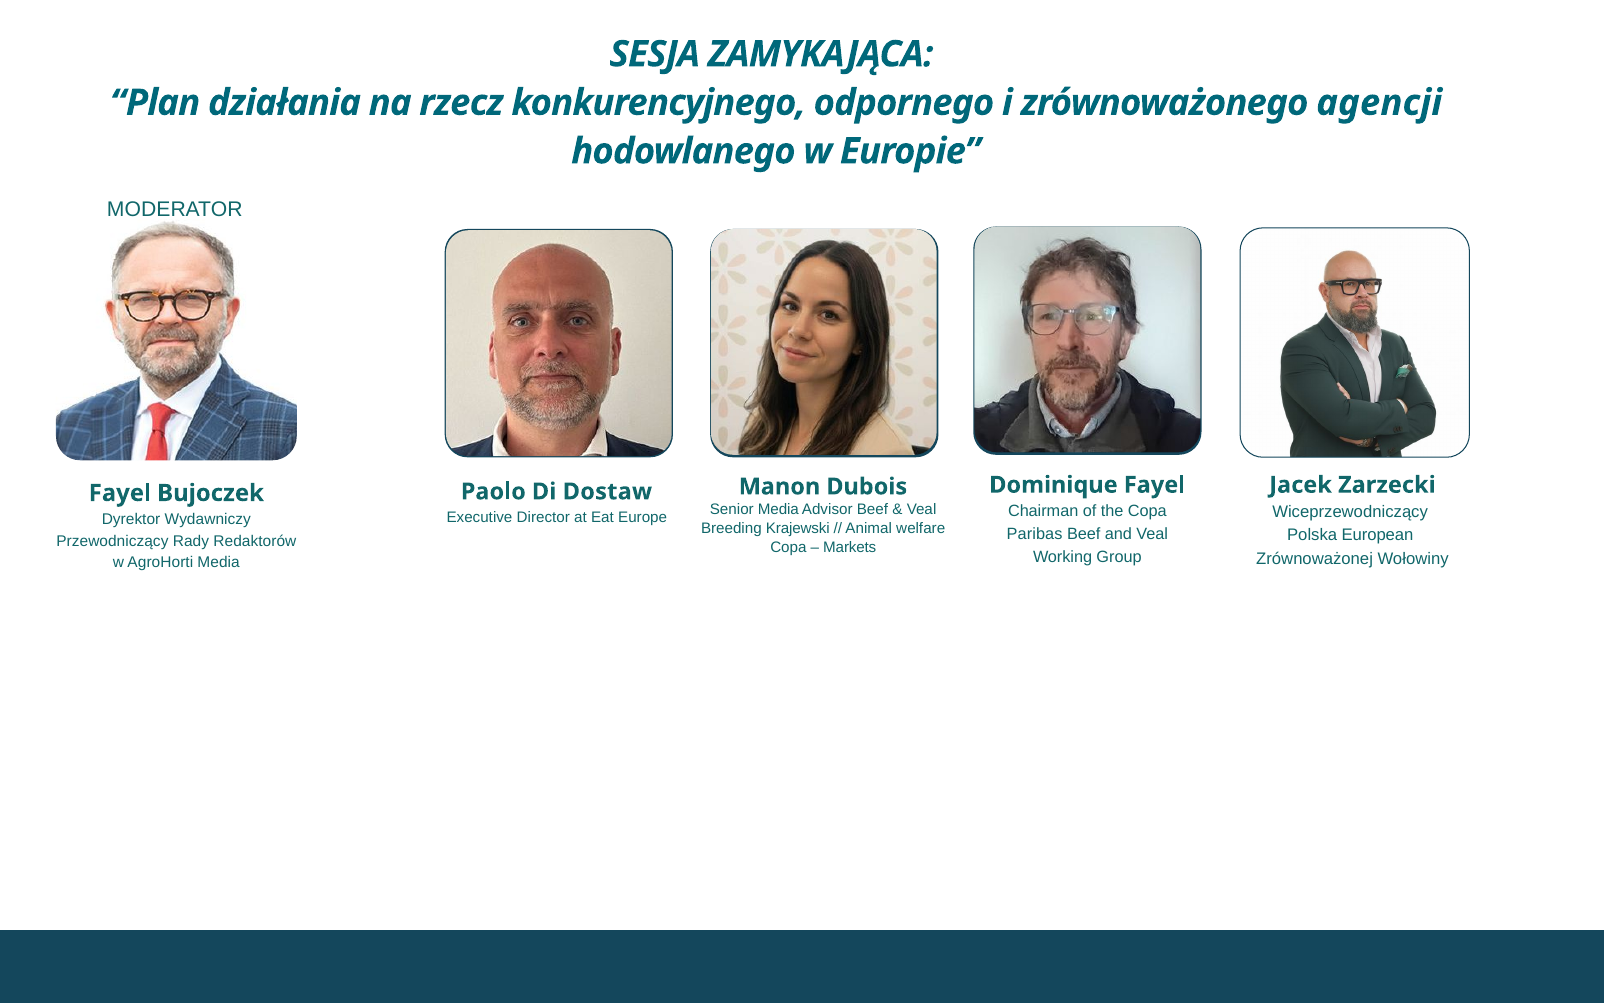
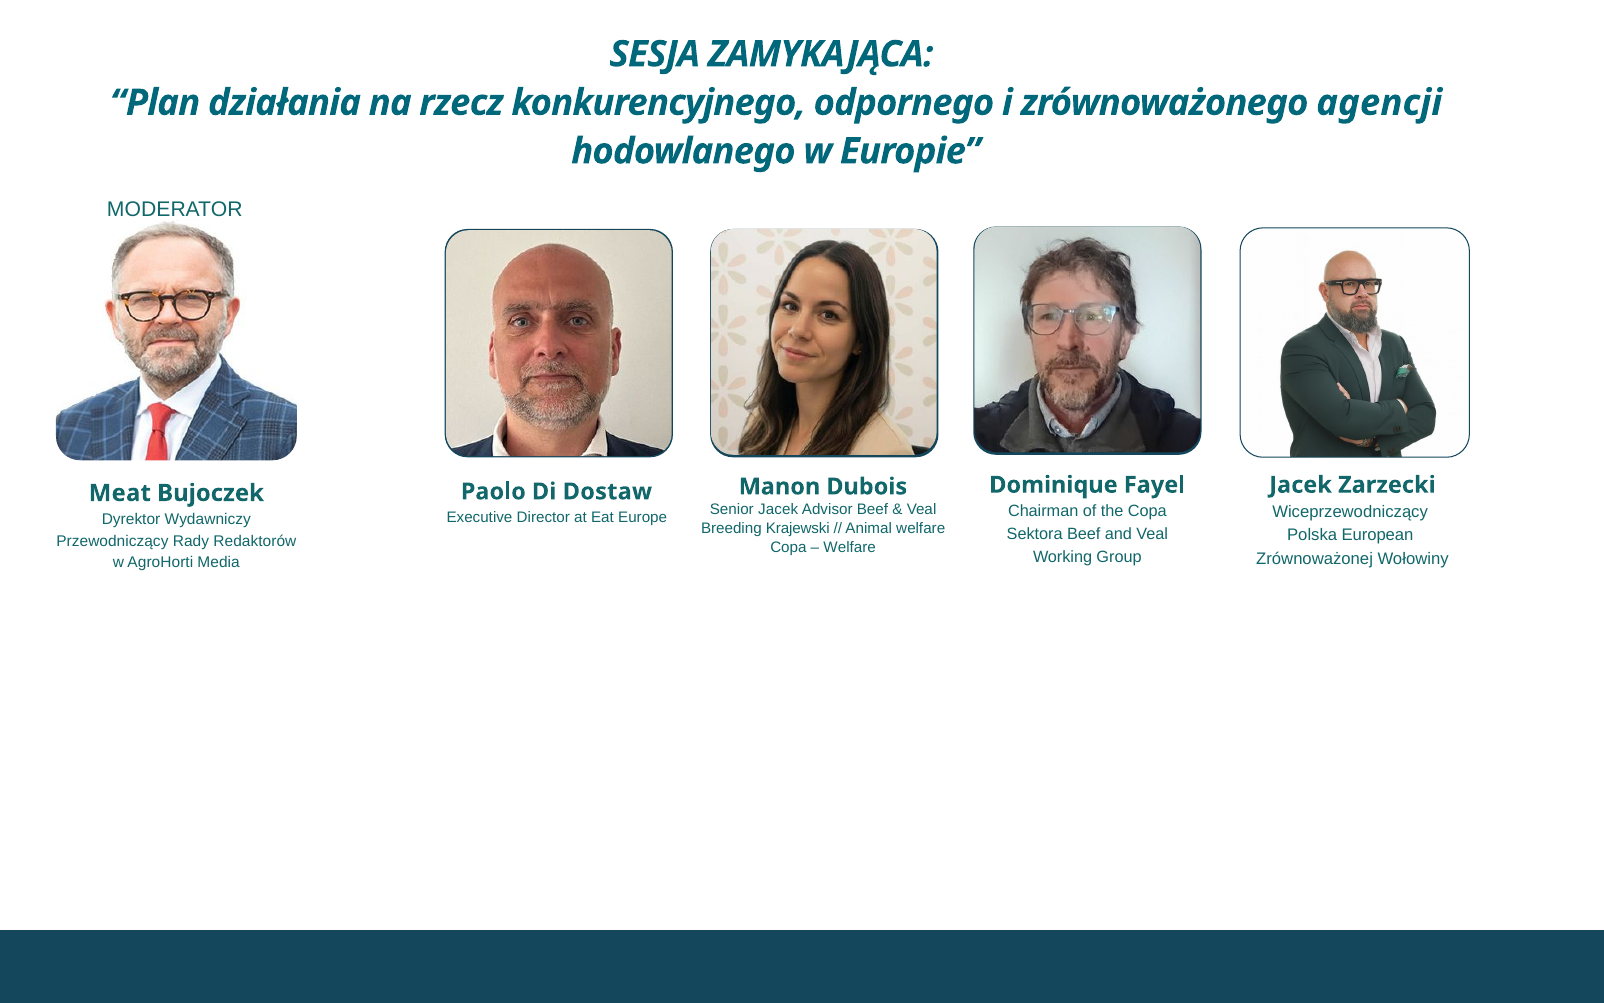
Fayel at (120, 493): Fayel -> Meat
Senior Media: Media -> Jacek
Paribas: Paribas -> Sektora
Markets at (850, 547): Markets -> Welfare
